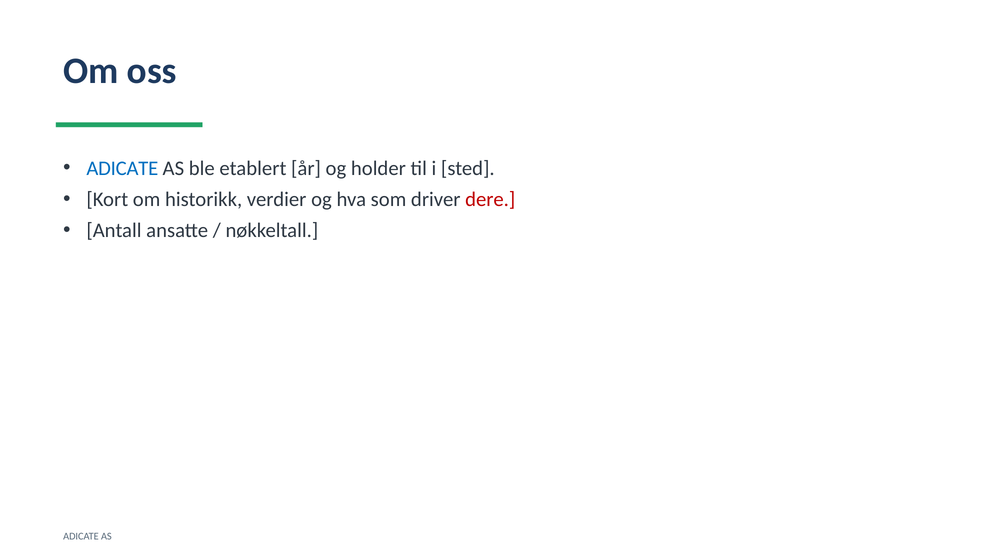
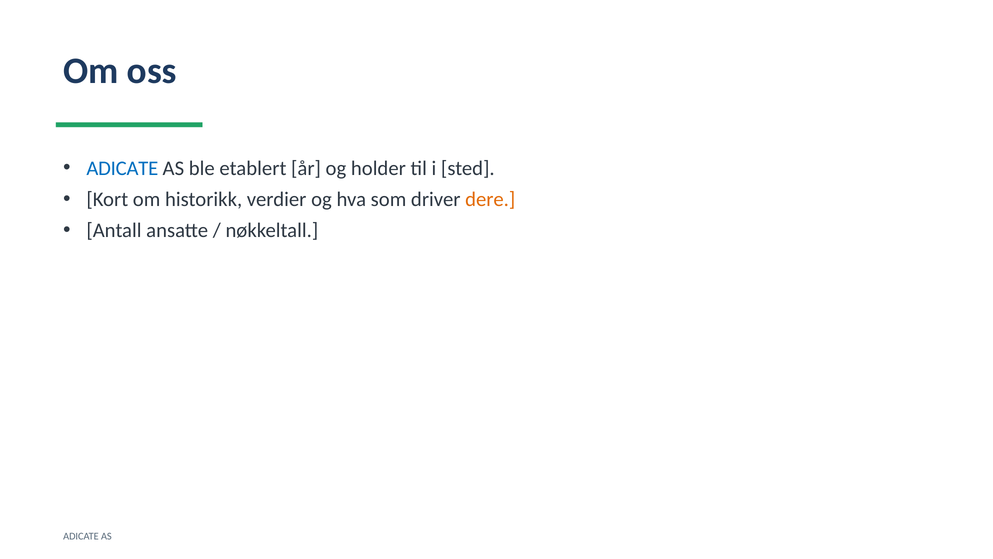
dere colour: red -> orange
